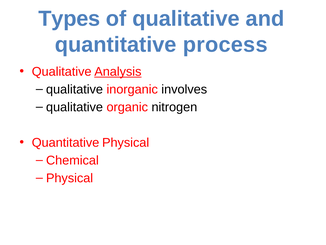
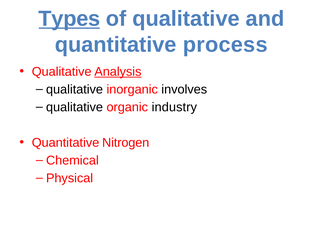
Types underline: none -> present
nitrogen: nitrogen -> industry
Quantitative Physical: Physical -> Nitrogen
